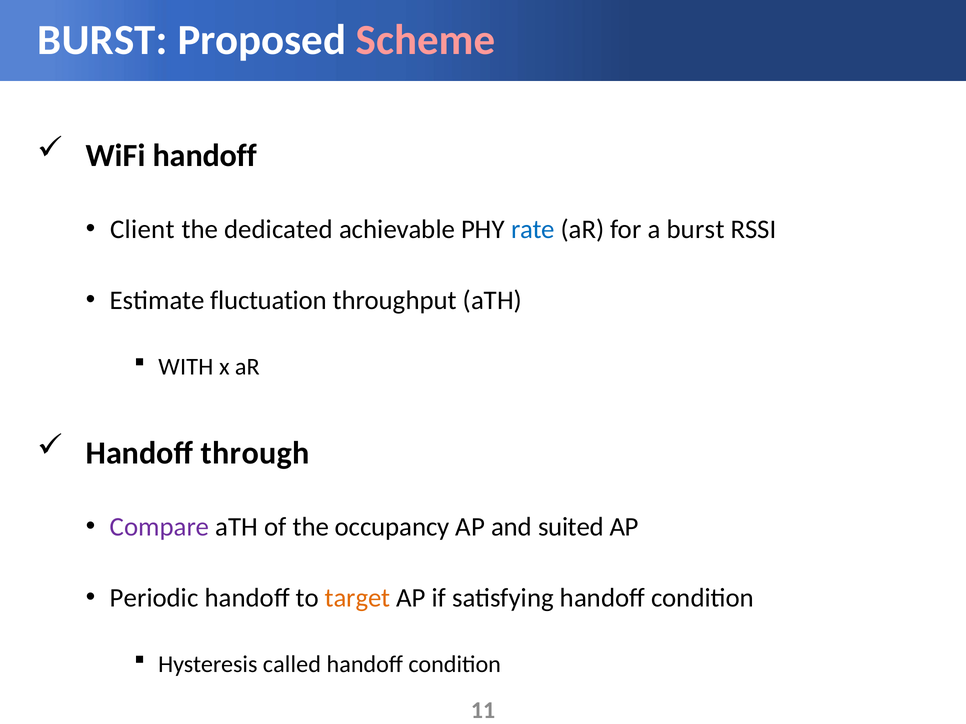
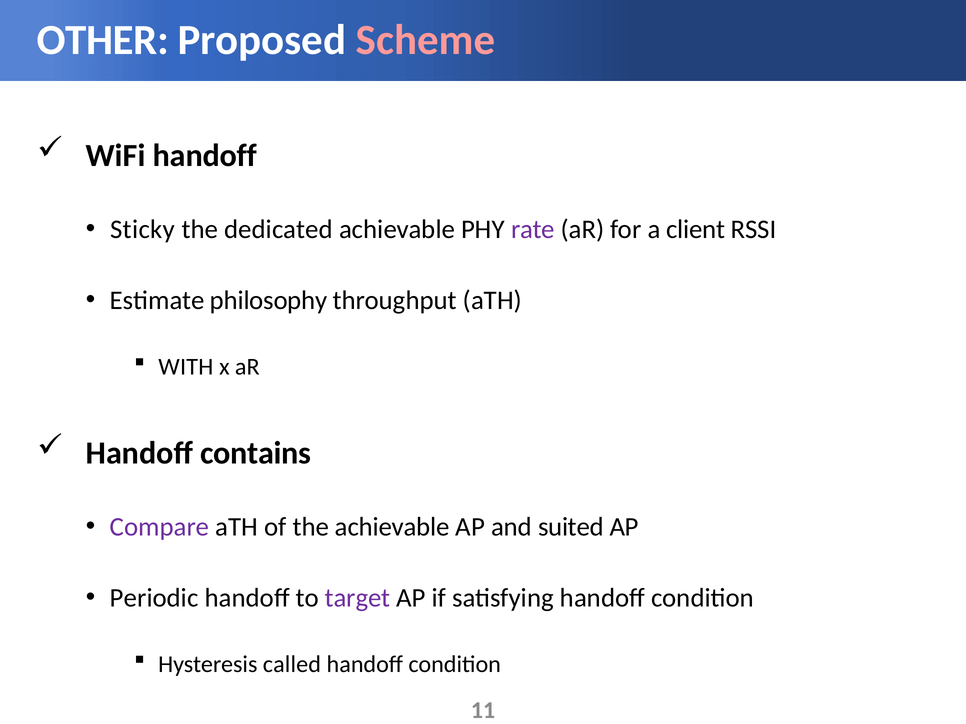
BURST at (103, 40): BURST -> OTHER
Client: Client -> Sticky
rate colour: blue -> purple
a burst: burst -> client
fluctuation: fluctuation -> philosophy
through: through -> contains
the occupancy: occupancy -> achievable
target colour: orange -> purple
